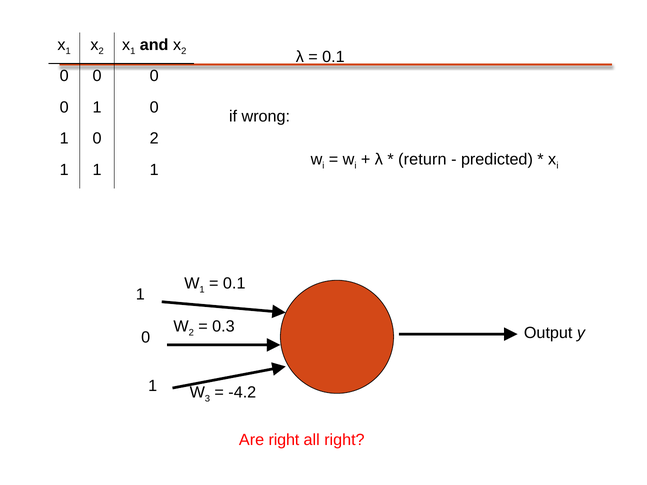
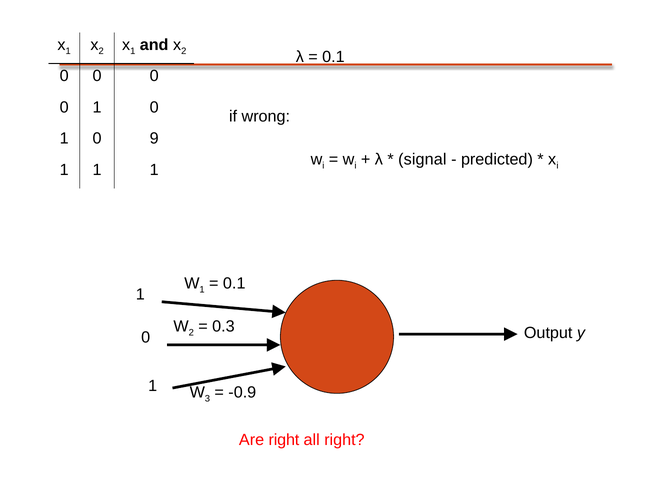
0 2: 2 -> 9
return: return -> signal
-4.2: -4.2 -> -0.9
